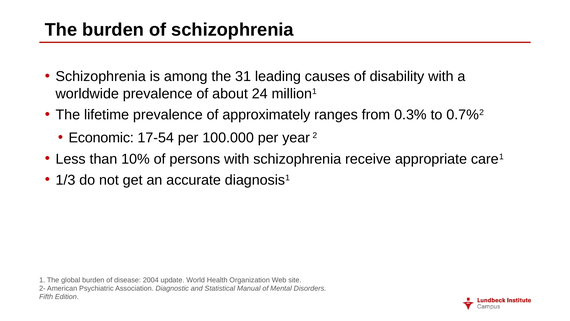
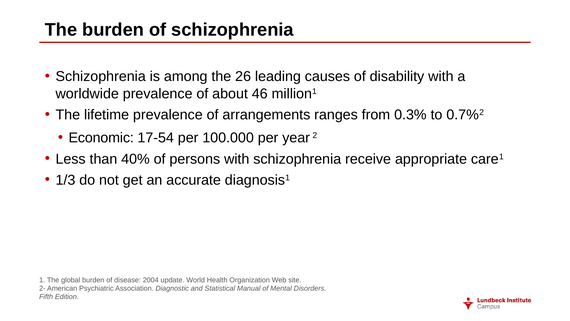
31: 31 -> 26
24: 24 -> 46
approximately: approximately -> arrangements
10%: 10% -> 40%
